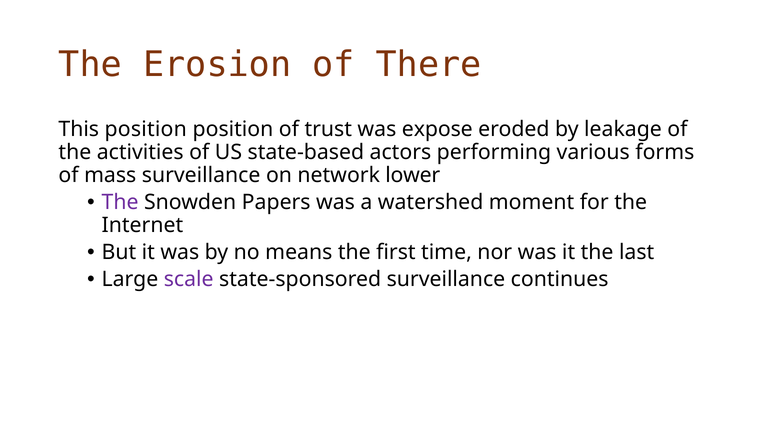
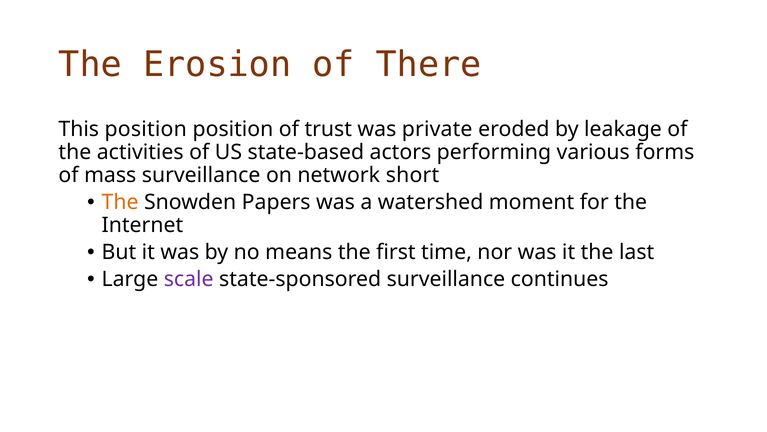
expose: expose -> private
lower: lower -> short
The at (120, 202) colour: purple -> orange
